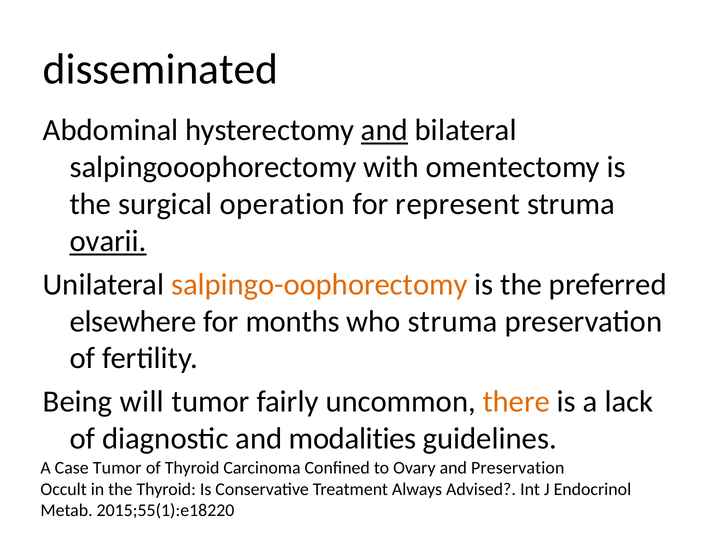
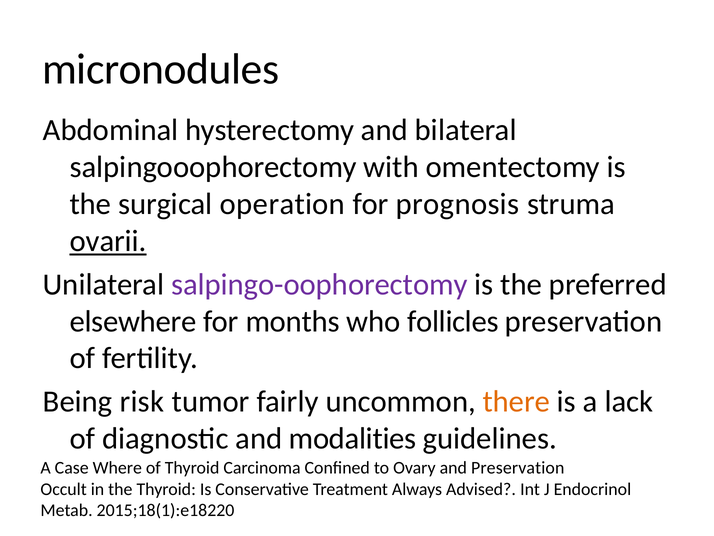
disseminated: disseminated -> micronodules
and at (384, 130) underline: present -> none
represent: represent -> prognosis
salpingo-oophorectomy colour: orange -> purple
who struma: struma -> follicles
will: will -> risk
Case Tumor: Tumor -> Where
2015;55(1):e18220: 2015;55(1):e18220 -> 2015;18(1):e18220
